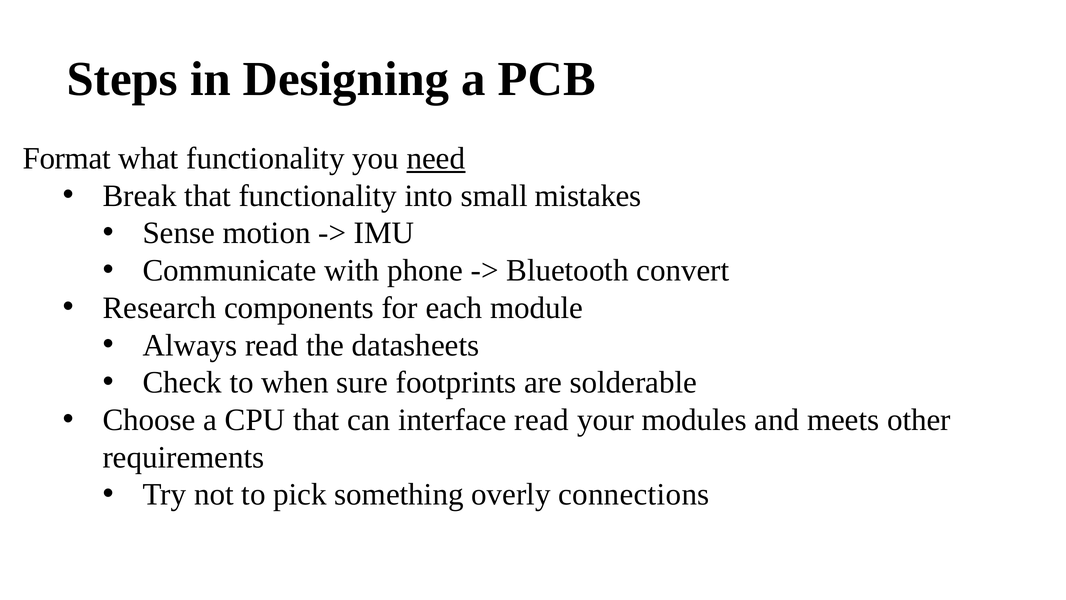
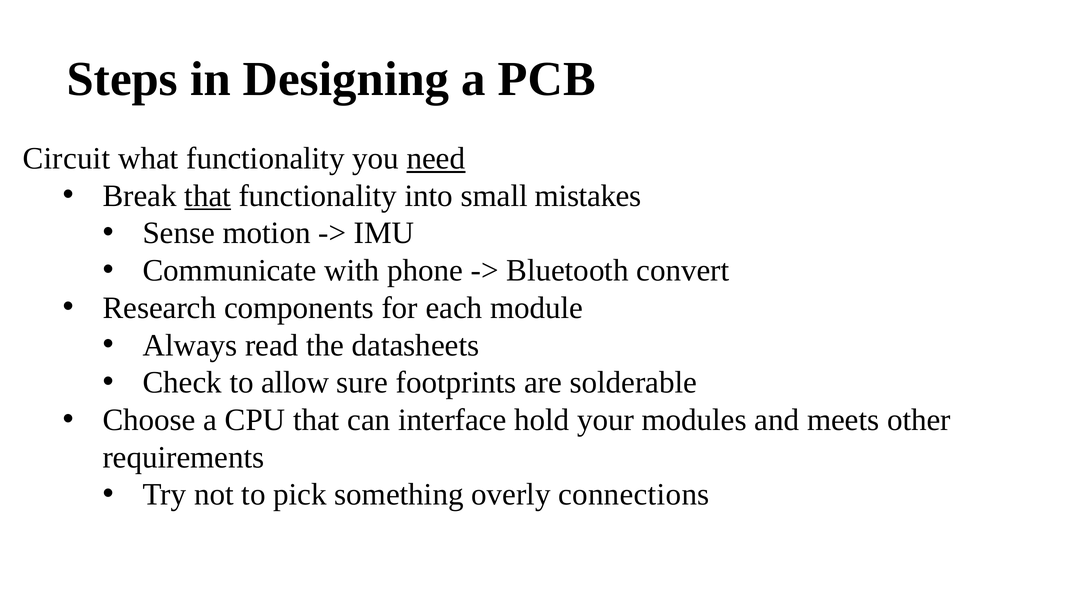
Format: Format -> Circuit
that at (208, 196) underline: none -> present
when: when -> allow
interface read: read -> hold
